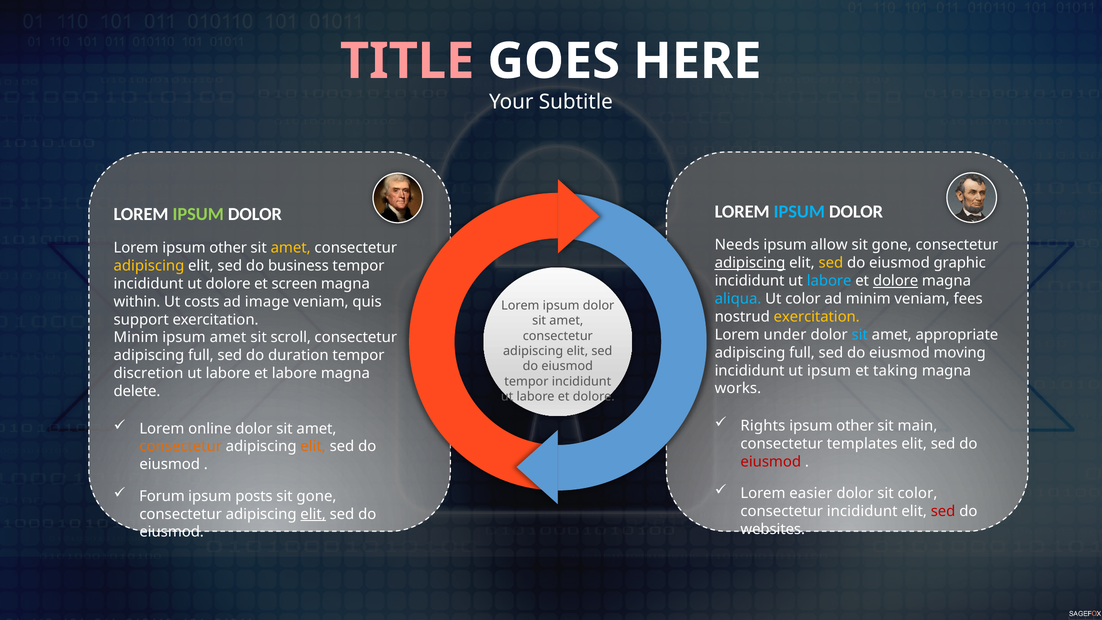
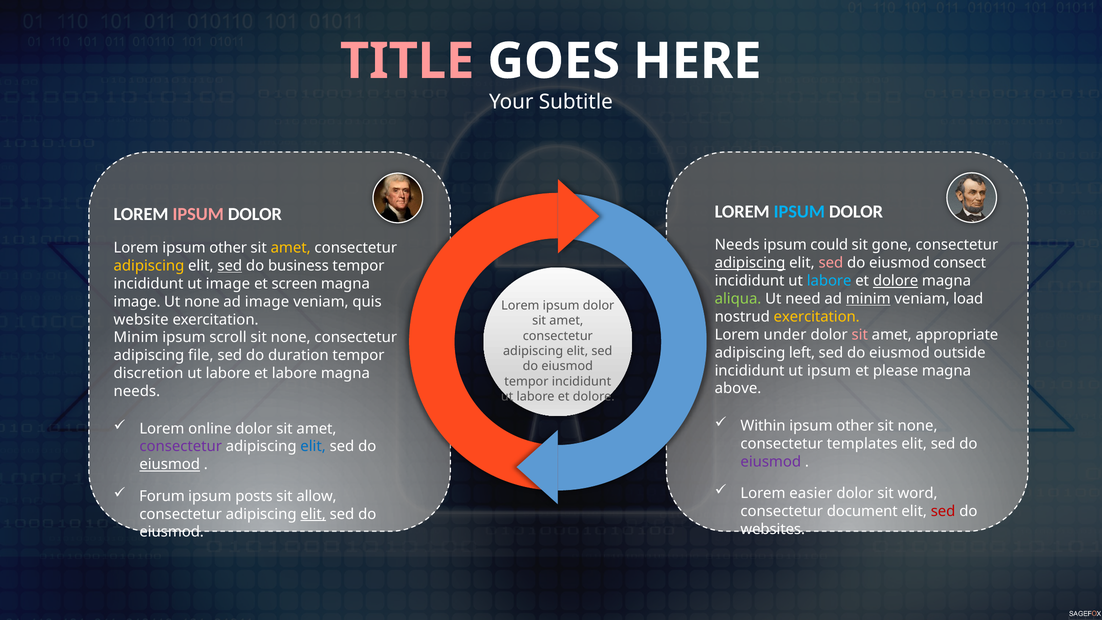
IPSUM at (198, 214) colour: light green -> pink
allow: allow -> could
sed at (831, 263) colour: yellow -> pink
graphic: graphic -> consect
sed at (230, 266) underline: none -> present
ut dolore: dolore -> image
aliqua colour: light blue -> light green
Ut color: color -> need
minim at (868, 299) underline: none -> present
fees: fees -> load
within at (137, 302): within -> image
Ut costs: costs -> none
support: support -> website
sit at (860, 335) colour: light blue -> pink
ipsum amet: amet -> scroll
scroll at (291, 337): scroll -> none
full at (802, 353): full -> left
moving: moving -> outside
full at (201, 355): full -> file
taking: taking -> please
works: works -> above
delete at (137, 391): delete -> needs
Rights: Rights -> Within
main at (918, 426): main -> none
consectetur at (181, 446) colour: orange -> purple
elit at (313, 446) colour: orange -> blue
eiusmod at (771, 462) colour: red -> purple
eiusmod at (170, 464) underline: none -> present
sit color: color -> word
gone at (316, 496): gone -> allow
consectetur incididunt: incididunt -> document
